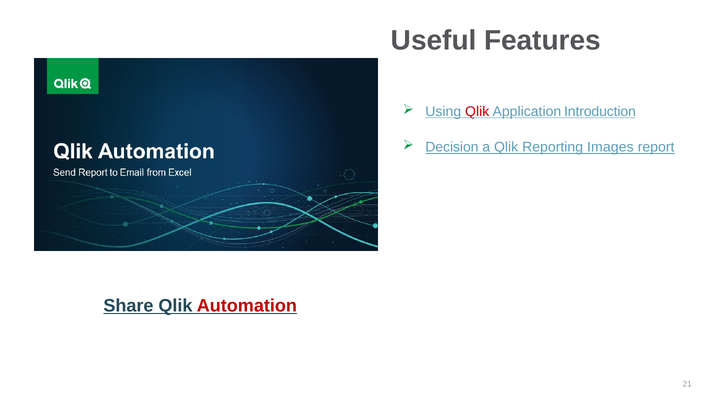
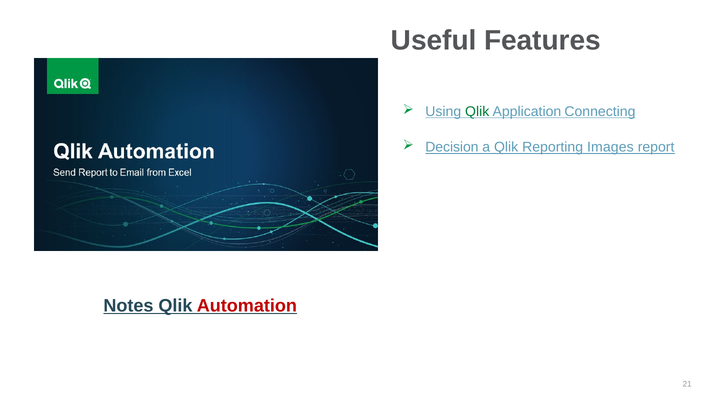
Qlik at (477, 112) colour: red -> green
Introduction: Introduction -> Connecting
Share: Share -> Notes
